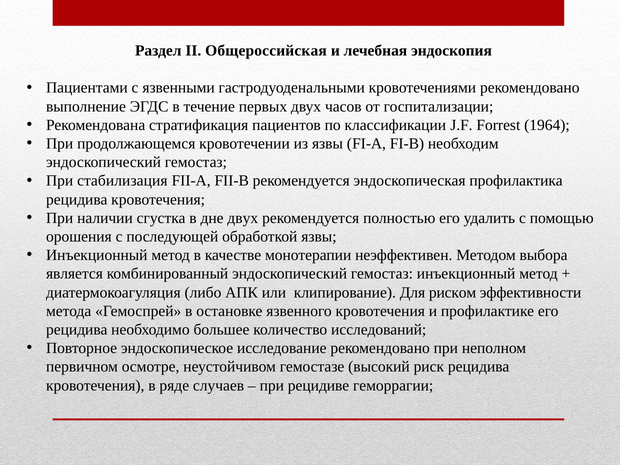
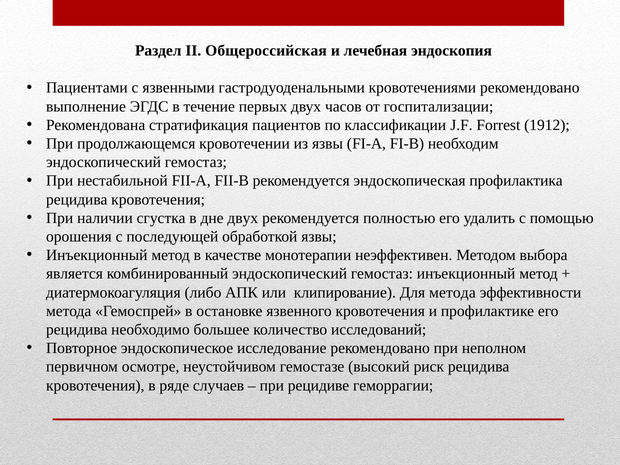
1964: 1964 -> 1912
стабилизация: стабилизация -> нестабильной
Для риском: риском -> метода
